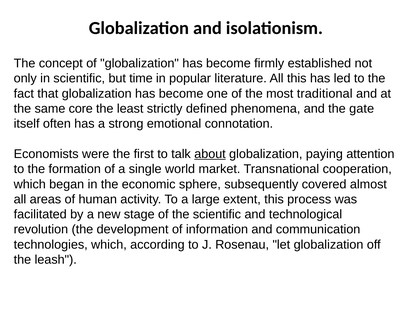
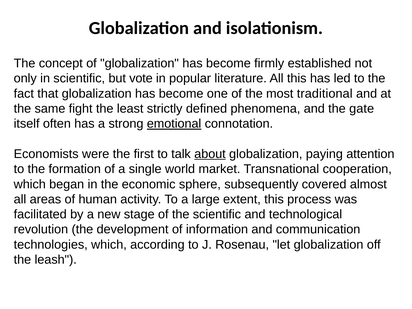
time: time -> vote
core: core -> fight
emotional underline: none -> present
